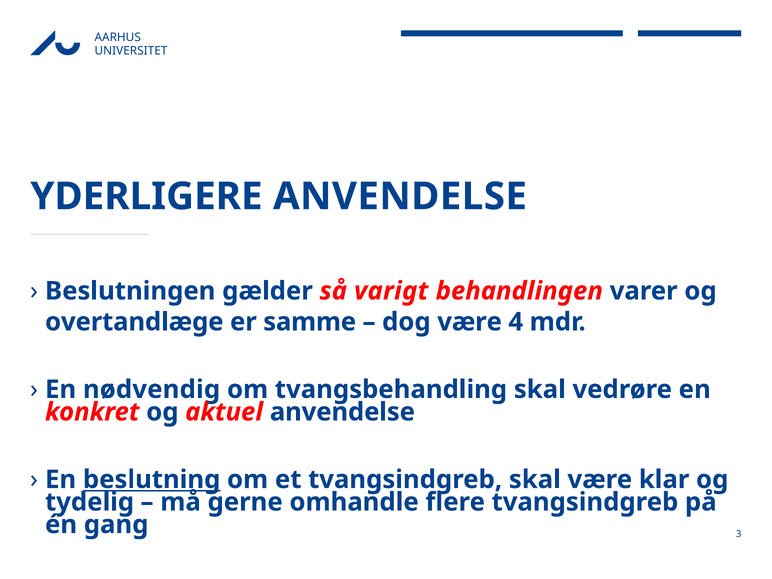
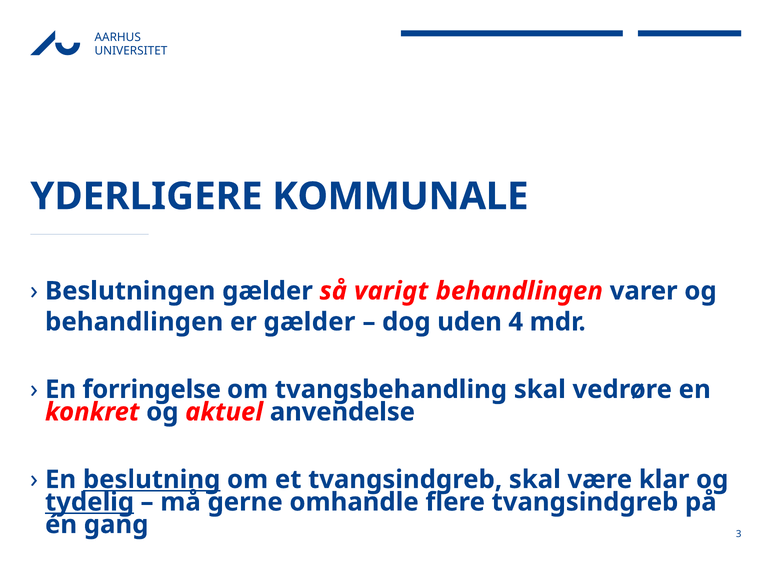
YDERLIGERE ANVENDELSE: ANVENDELSE -> KOMMUNALE
overtandlæge at (134, 322): overtandlæge -> behandlingen
er samme: samme -> gælder
dog være: være -> uden
nødvendig: nødvendig -> forringelse
tydelig underline: none -> present
